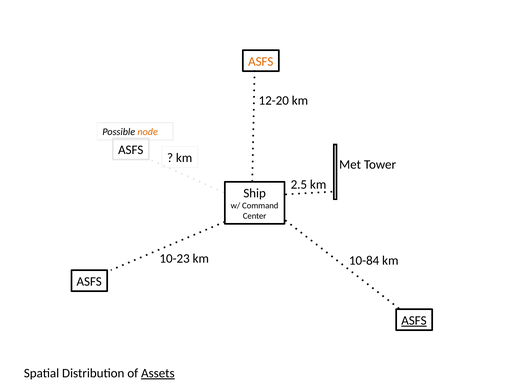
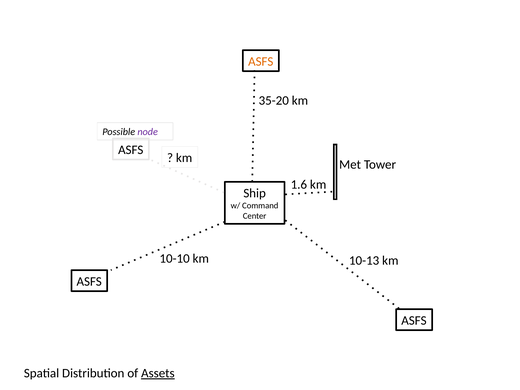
12-20: 12-20 -> 35-20
node colour: orange -> purple
2.5: 2.5 -> 1.6
10-23: 10-23 -> 10-10
10-84: 10-84 -> 10-13
ASFS at (414, 321) underline: present -> none
